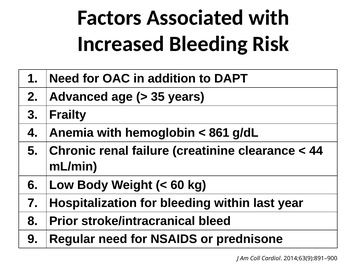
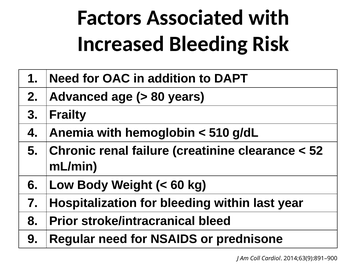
35: 35 -> 80
861: 861 -> 510
44: 44 -> 52
